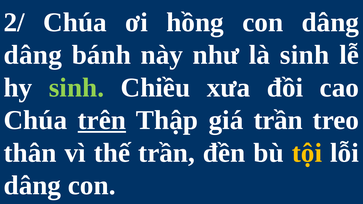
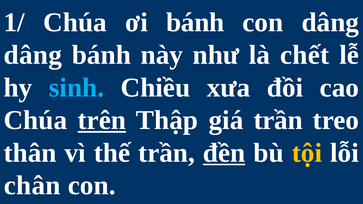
2/: 2/ -> 1/
ơi hồng: hồng -> bánh
là sinh: sinh -> chết
sinh at (76, 88) colour: light green -> light blue
đền underline: none -> present
dâng at (32, 186): dâng -> chân
